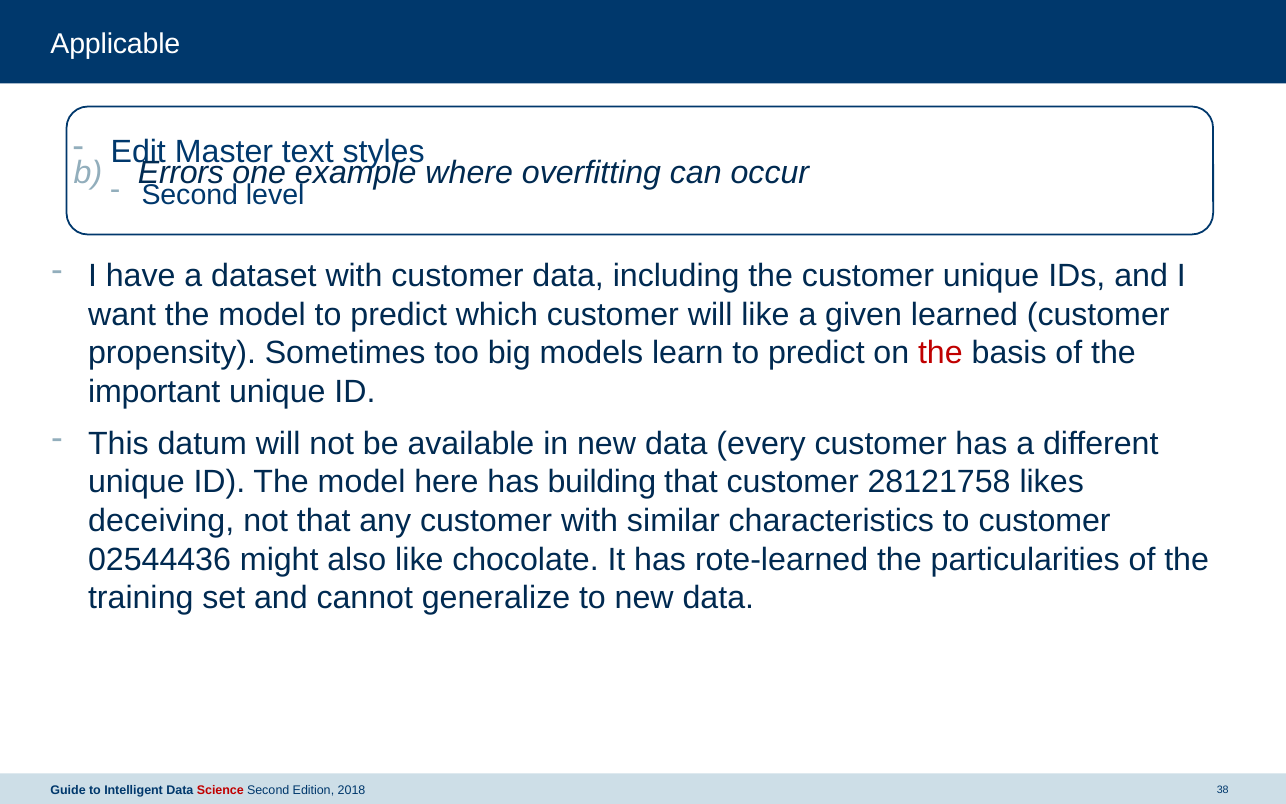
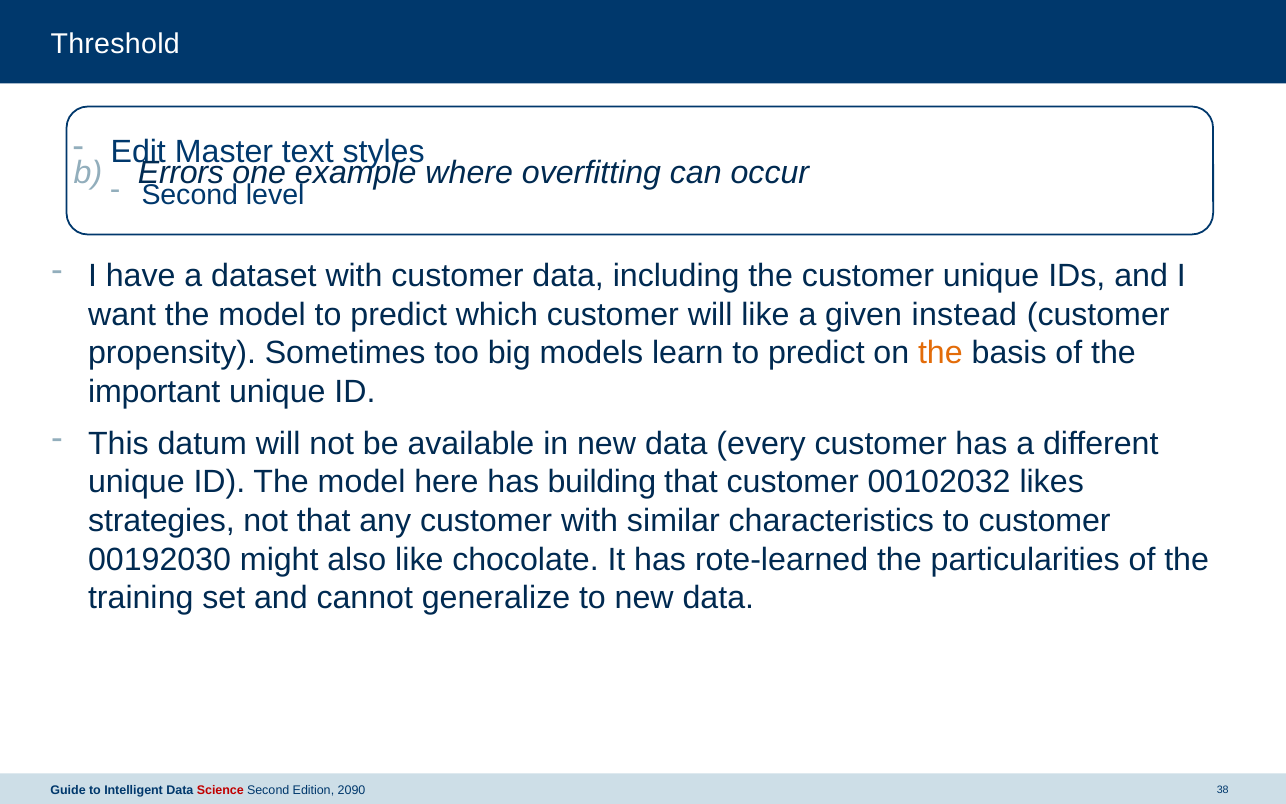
Applicable: Applicable -> Threshold
learned: learned -> instead
the at (940, 353) colour: red -> orange
28121758: 28121758 -> 00102032
deceiving: deceiving -> strategies
02544436: 02544436 -> 00192030
2018: 2018 -> 2090
